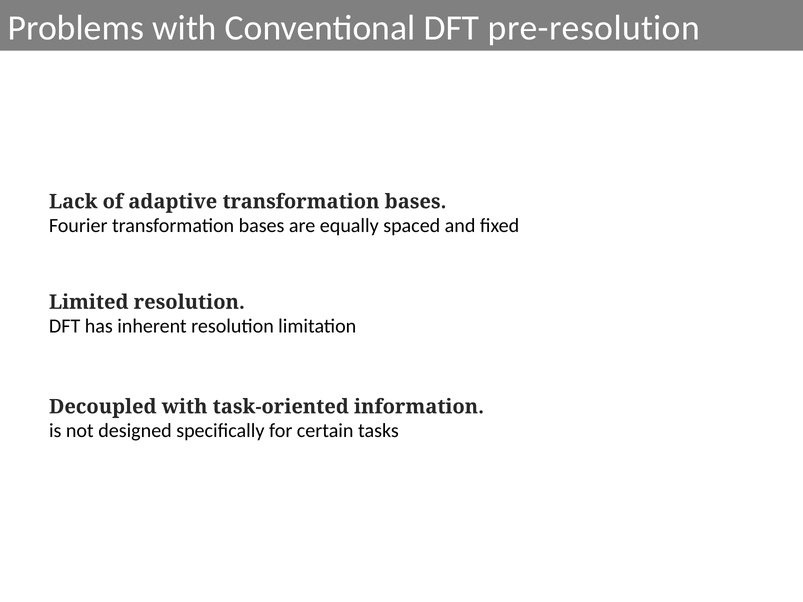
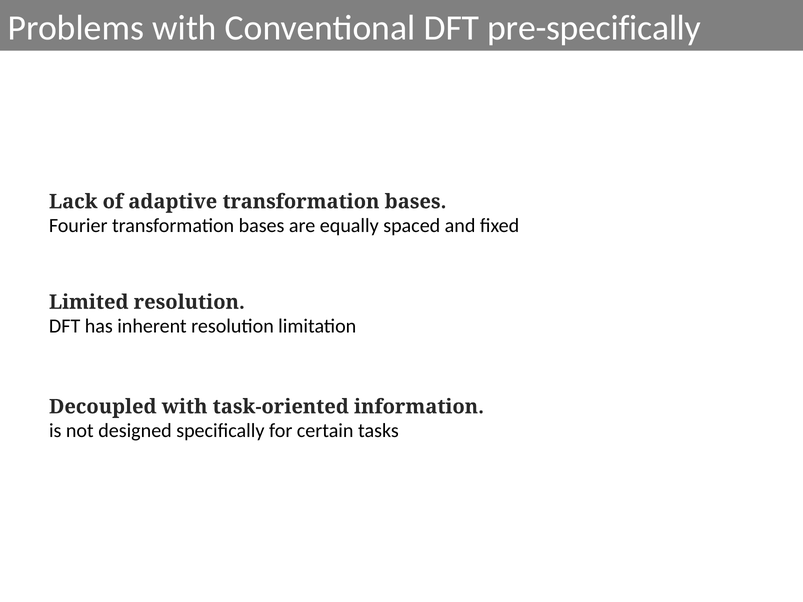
pre-resolution: pre-resolution -> pre-specifically
